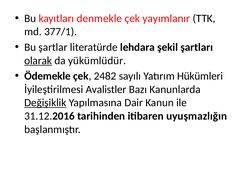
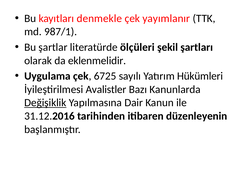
377/1: 377/1 -> 987/1
lehdara: lehdara -> ölçüleri
olarak underline: present -> none
yükümlüdür: yükümlüdür -> eklenmelidir
Ödemekle: Ödemekle -> Uygulama
2482: 2482 -> 6725
uyuşmazlığın: uyuşmazlığın -> düzenleyenin
